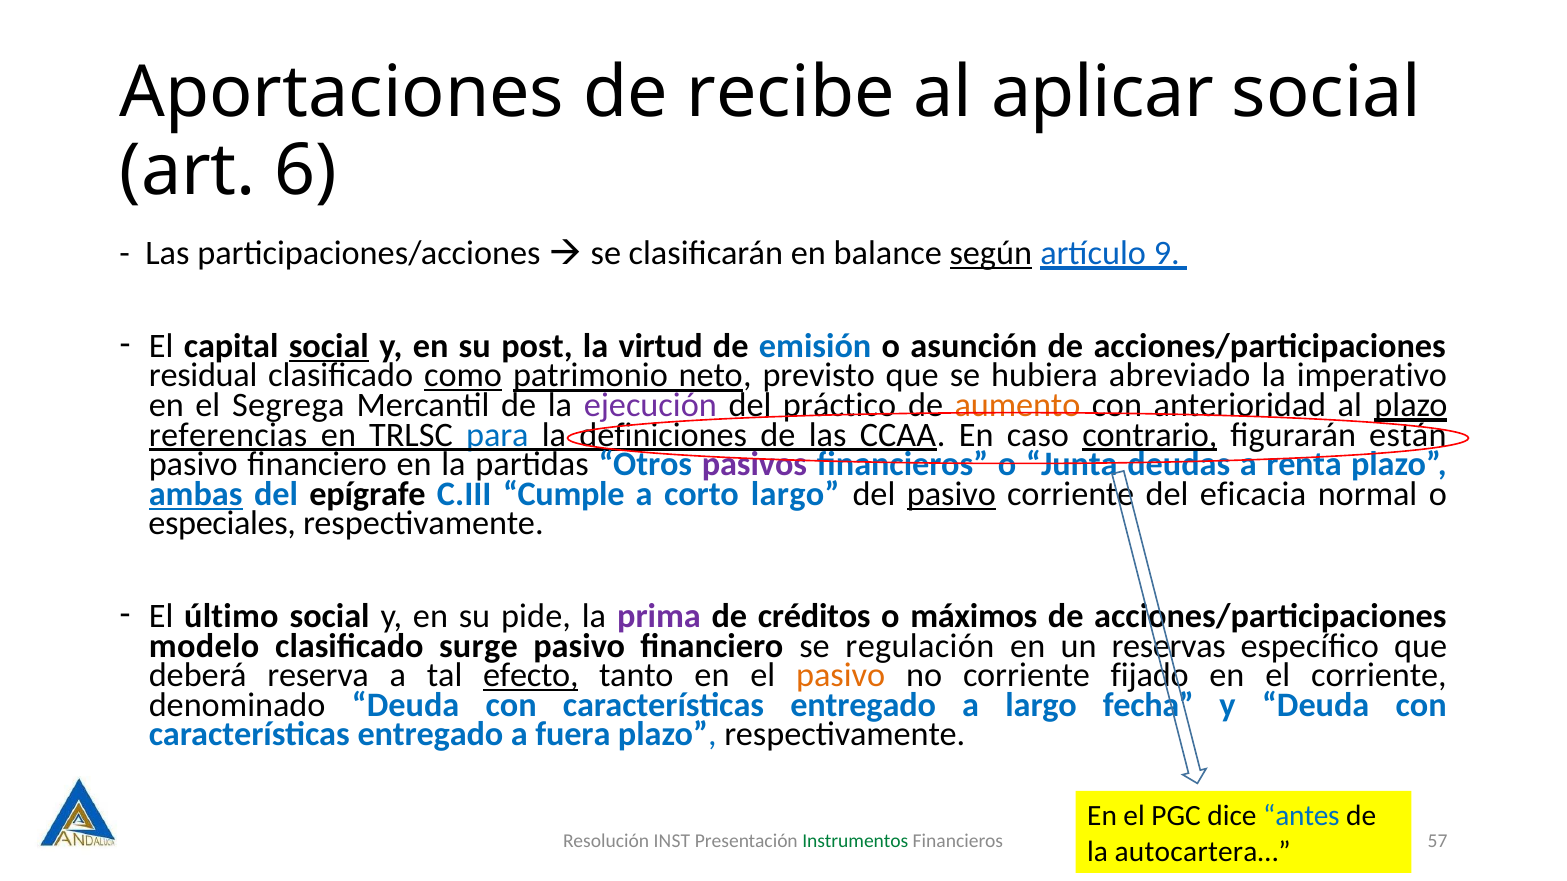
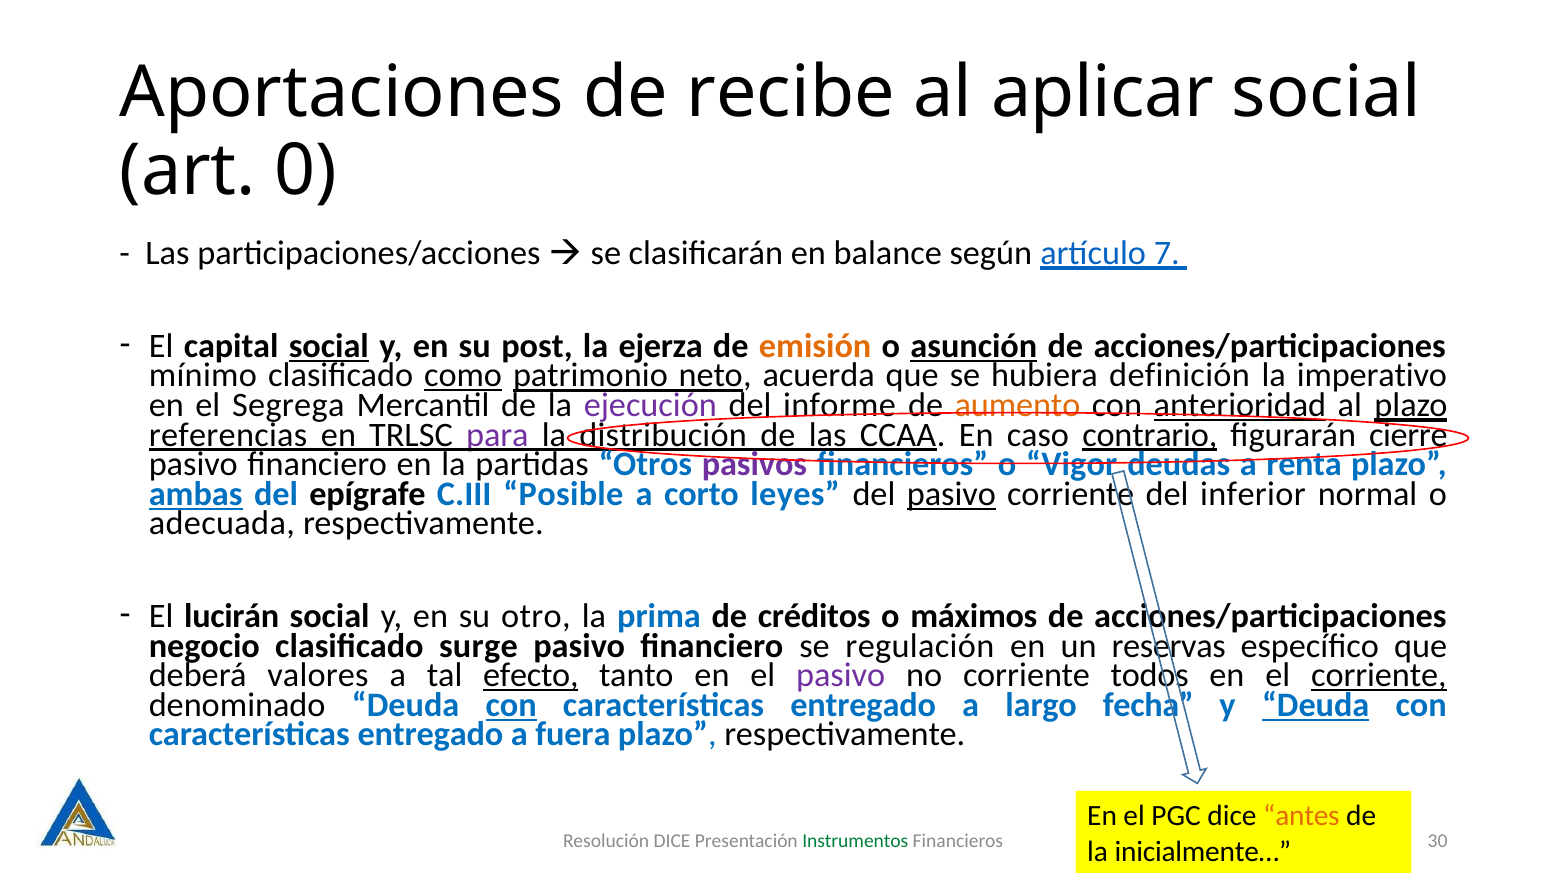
6: 6 -> 0
según underline: present -> none
9: 9 -> 7
virtud: virtud -> ejerza
emisión colour: blue -> orange
asunción underline: none -> present
residual: residual -> mínimo
previsto: previsto -> acuerda
abreviado: abreviado -> definición
práctico: práctico -> informe
anterioridad underline: none -> present
para colour: blue -> purple
definiciones: definiciones -> distribución
están: están -> cierre
Junta: Junta -> Vigor
Cumple: Cumple -> Posible
corto largo: largo -> leyes
eficacia: eficacia -> inferior
especiales: especiales -> adecuada
último: último -> lucirán
pide: pide -> otro
prima colour: purple -> blue
modelo: modelo -> negocio
reserva: reserva -> valores
pasivo at (841, 676) colour: orange -> purple
fijado: fijado -> todos
corriente at (1379, 676) underline: none -> present
con at (511, 705) underline: none -> present
Deuda at (1316, 705) underline: none -> present
antes colour: blue -> orange
Resolución INST: INST -> DICE
57: 57 -> 30
autocartera…: autocartera… -> inicialmente…
